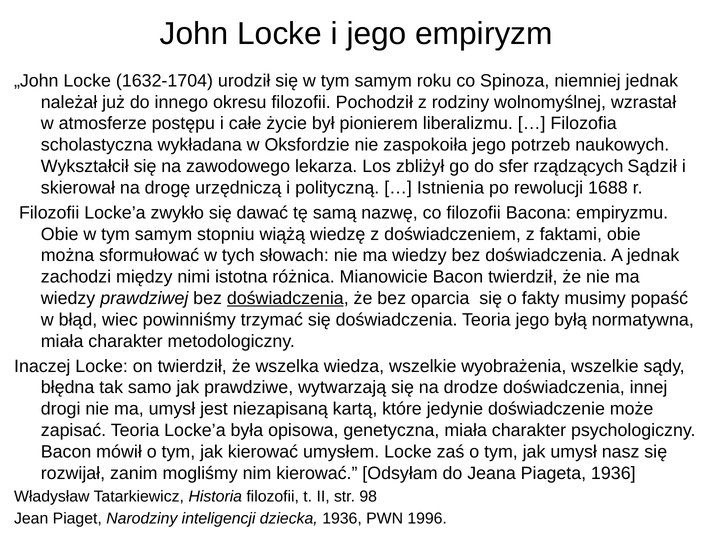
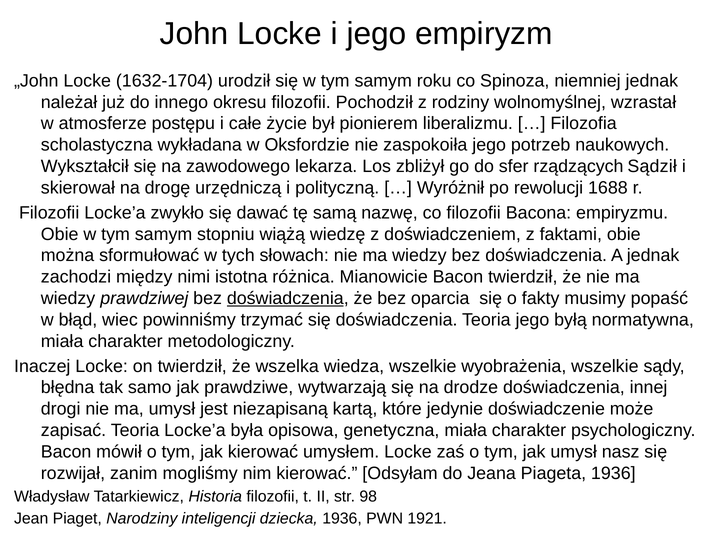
Istnienia: Istnienia -> Wyróżnił
1996: 1996 -> 1921
